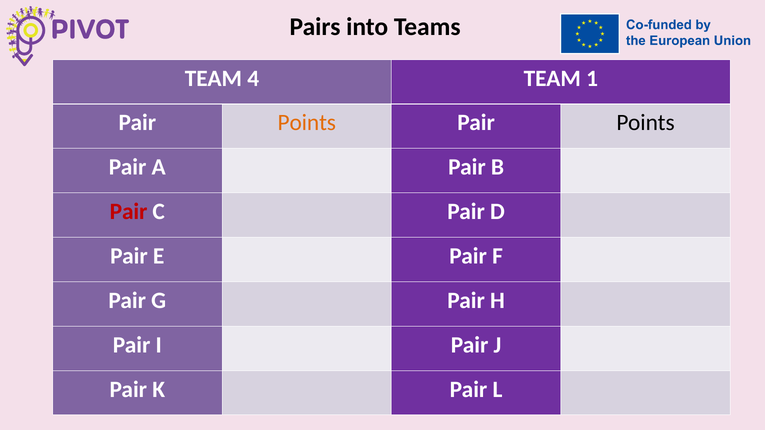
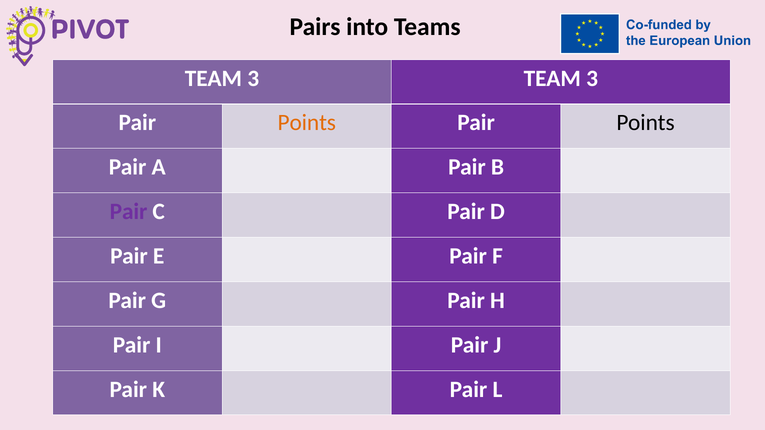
4 at (253, 78): 4 -> 3
1 at (592, 78): 1 -> 3
Pair at (129, 212) colour: red -> purple
